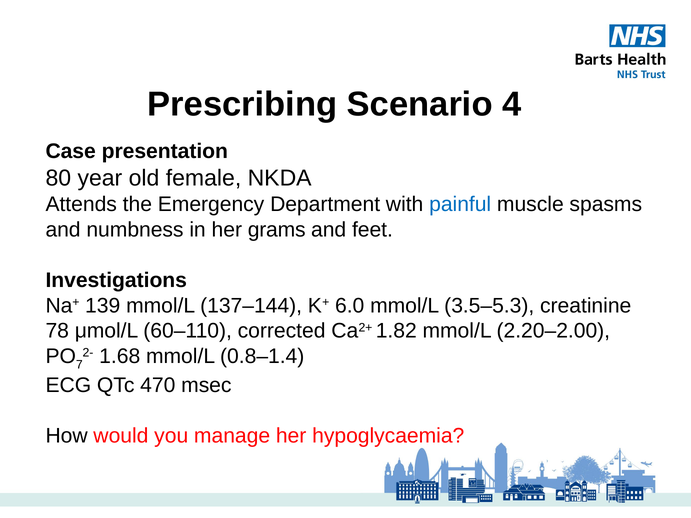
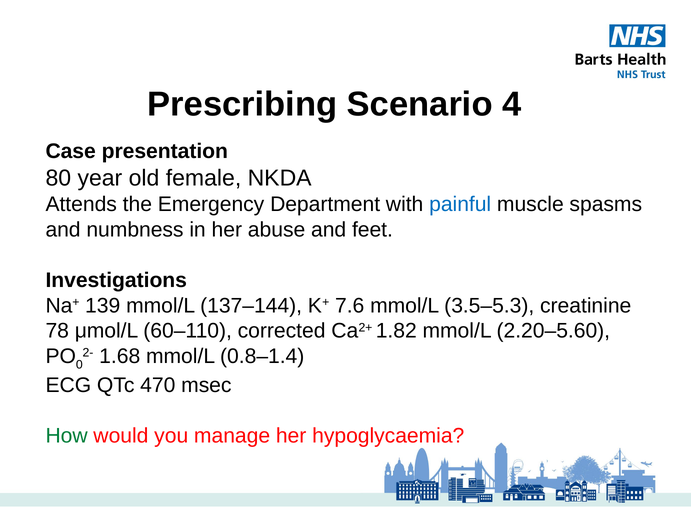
grams: grams -> abuse
6.0: 6.0 -> 7.6
2.20–2.00: 2.20–2.00 -> 2.20–5.60
7: 7 -> 0
How colour: black -> green
